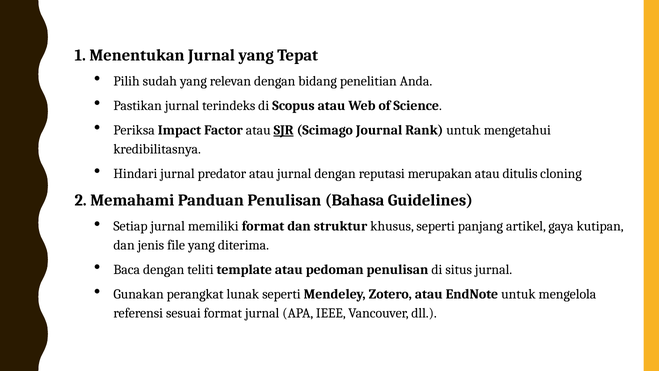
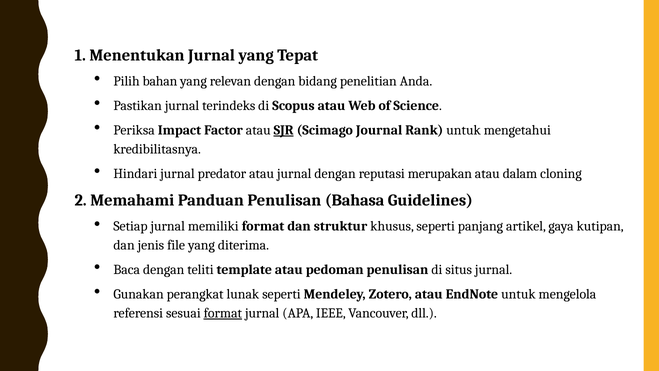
sudah: sudah -> bahan
ditulis: ditulis -> dalam
format at (223, 313) underline: none -> present
